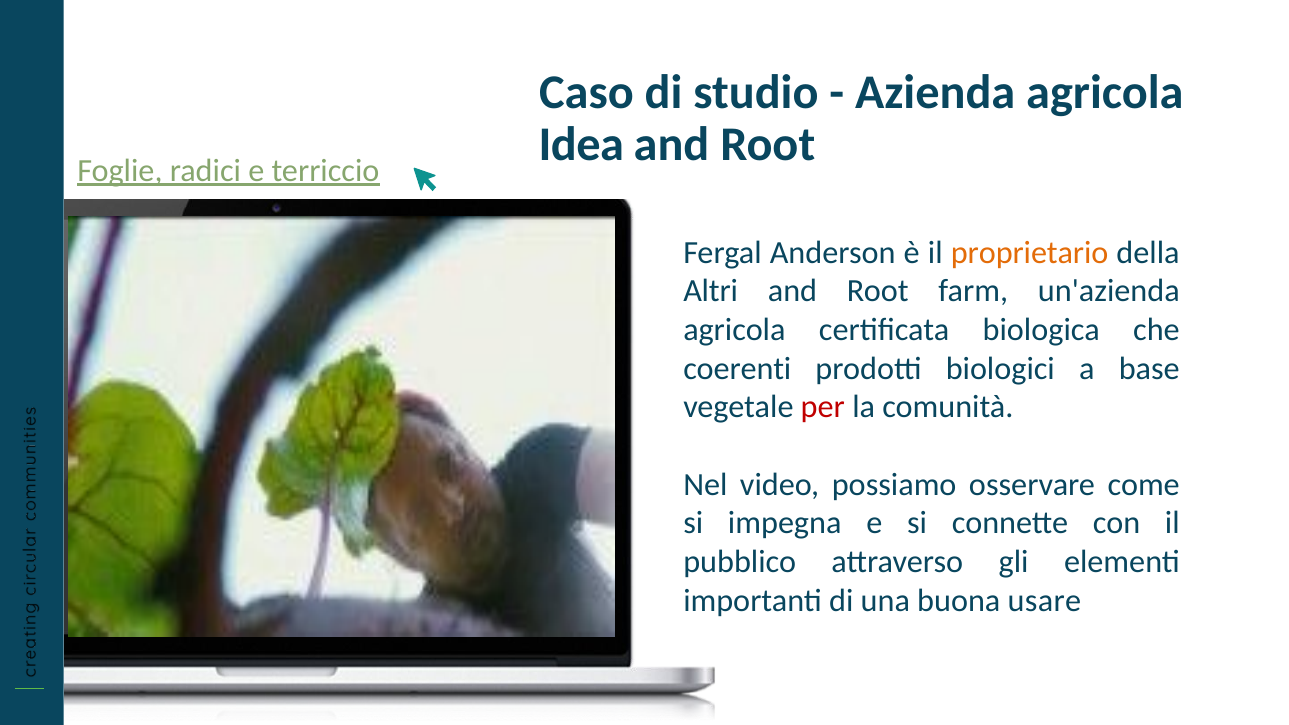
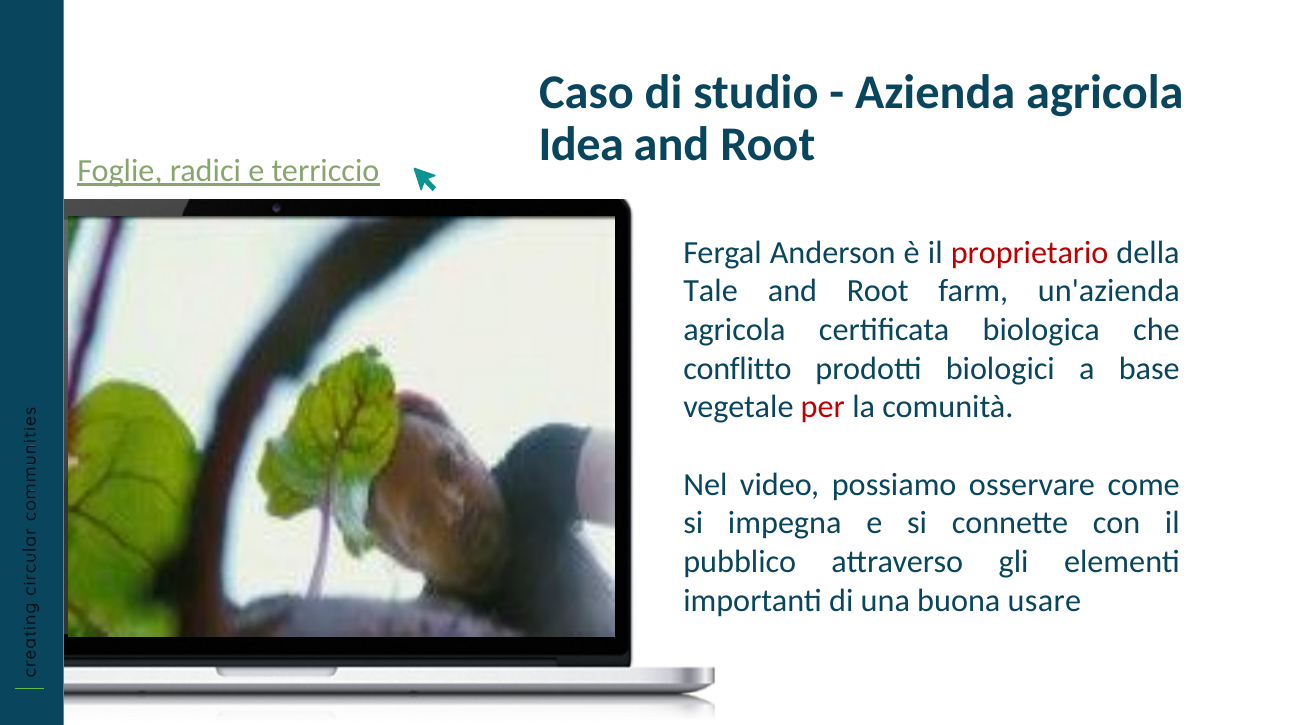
proprietario colour: orange -> red
Altri: Altri -> Tale
coerenti: coerenti -> conflitto
